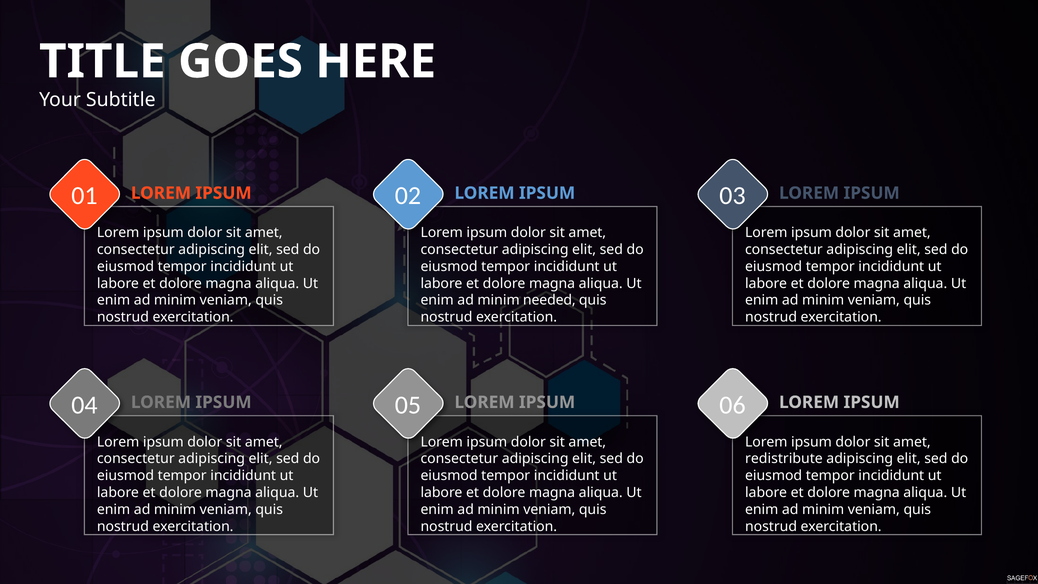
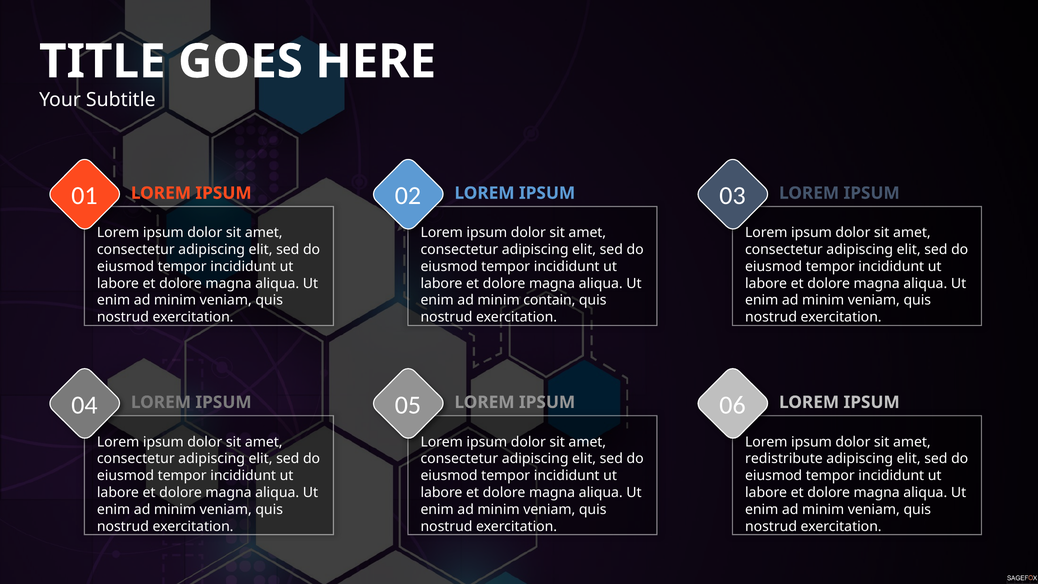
needed: needed -> contain
